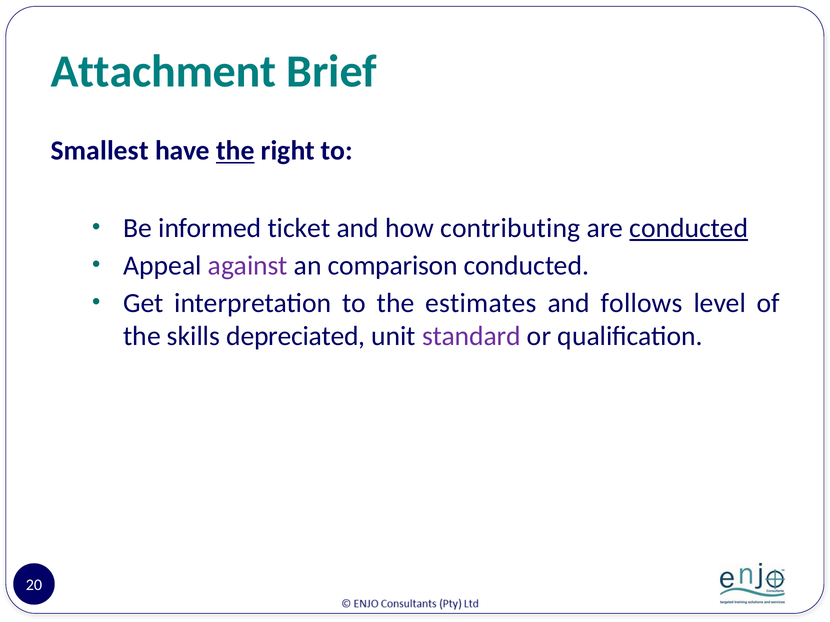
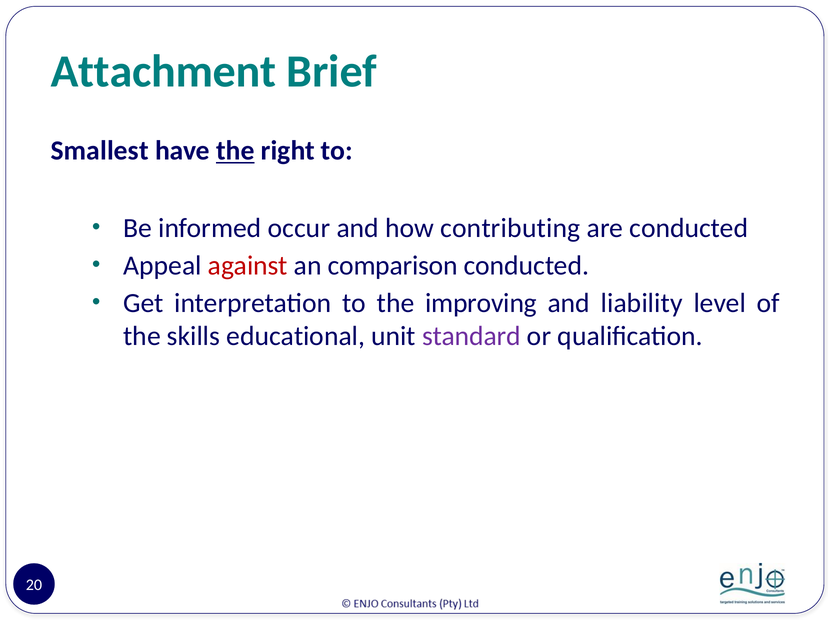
ticket: ticket -> occur
conducted at (689, 228) underline: present -> none
against colour: purple -> red
estimates: estimates -> improving
follows: follows -> liability
depreciated: depreciated -> educational
